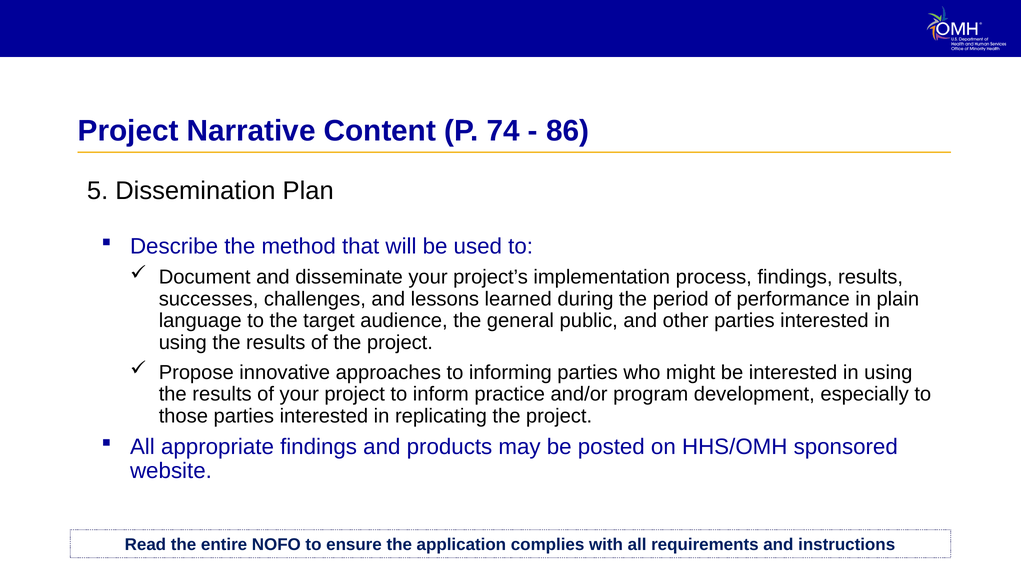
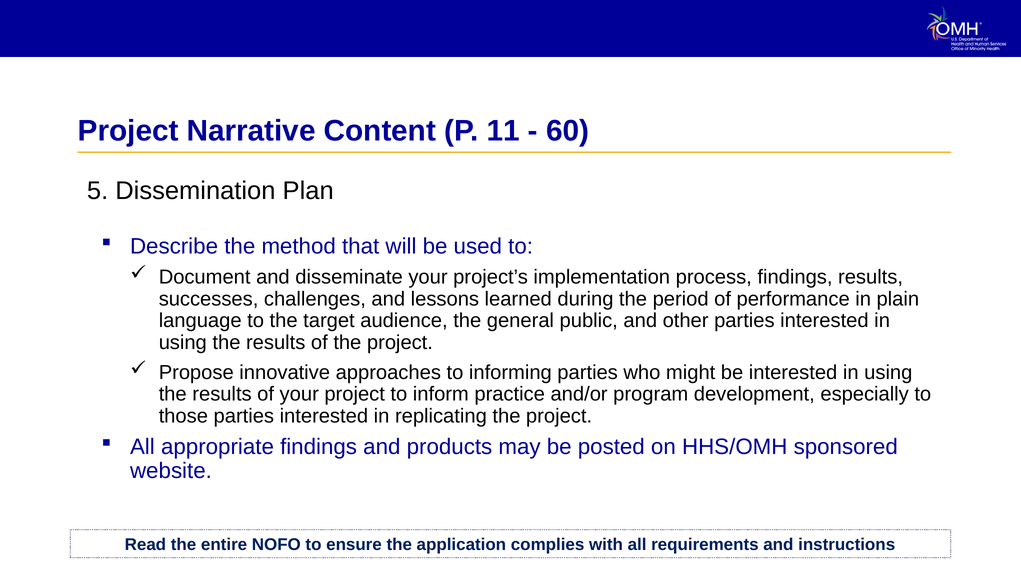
74: 74 -> 11
86: 86 -> 60
